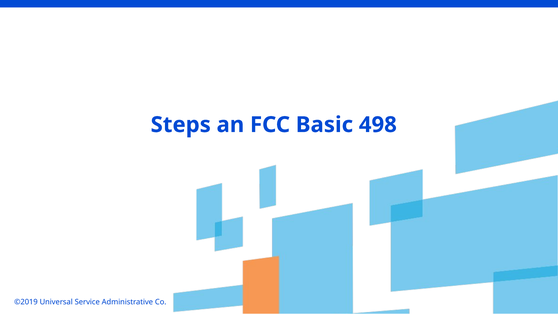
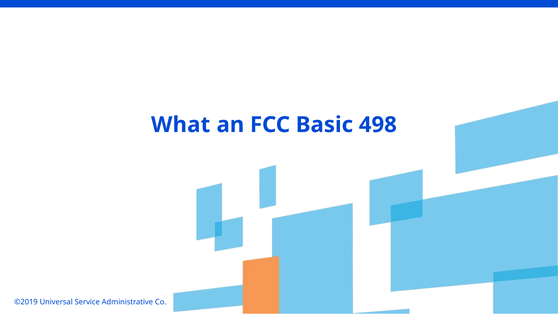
Steps: Steps -> What
